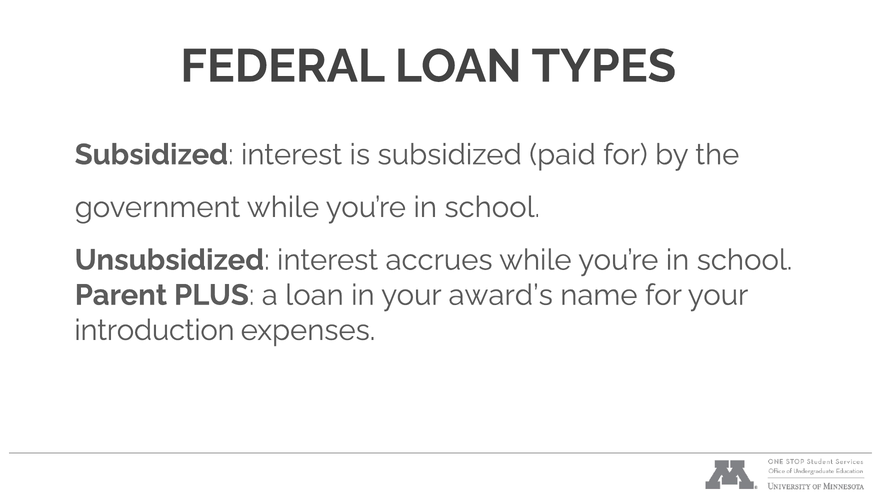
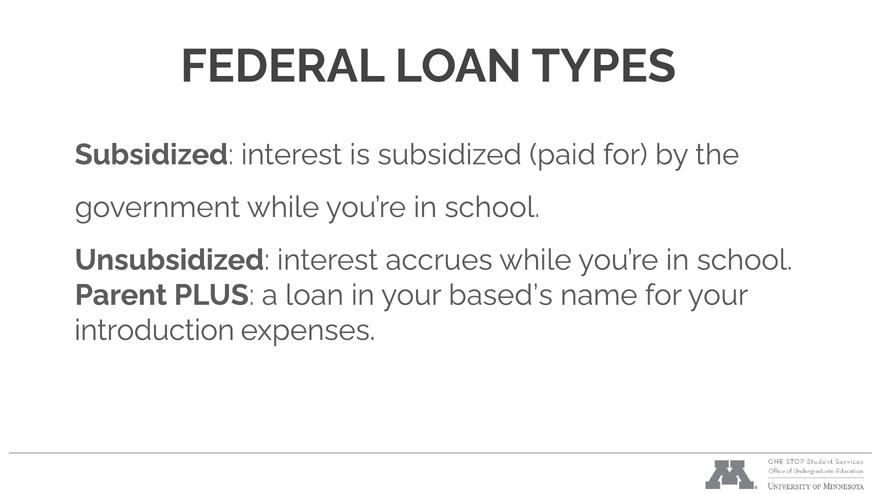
award’s: award’s -> based’s
